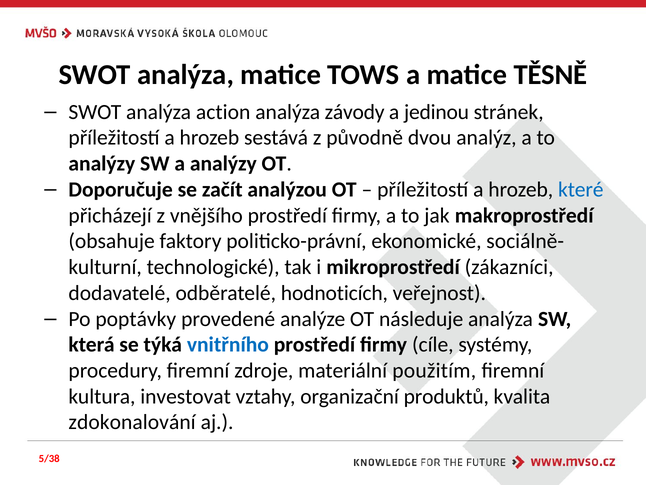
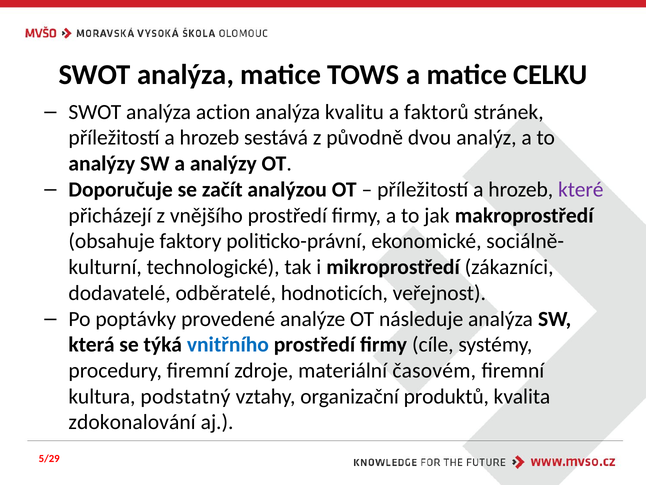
TĚSNĚ: TĚSNĚ -> CELKU
závody: závody -> kvalitu
jedinou: jedinou -> faktorů
které colour: blue -> purple
použitím: použitím -> časovém
investovat: investovat -> podstatný
5/38: 5/38 -> 5/29
